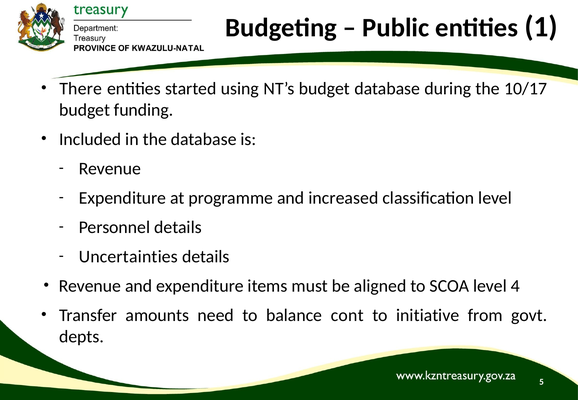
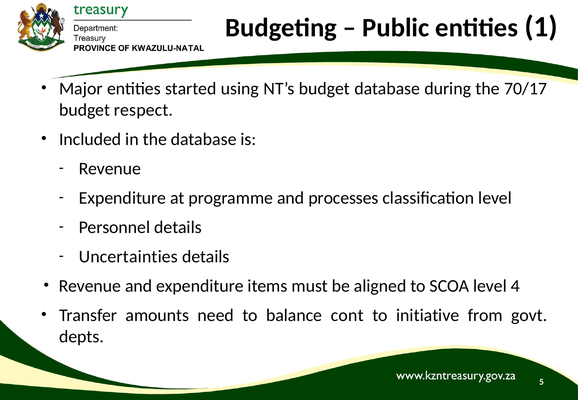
There: There -> Major
10/17: 10/17 -> 70/17
funding: funding -> respect
increased: increased -> processes
